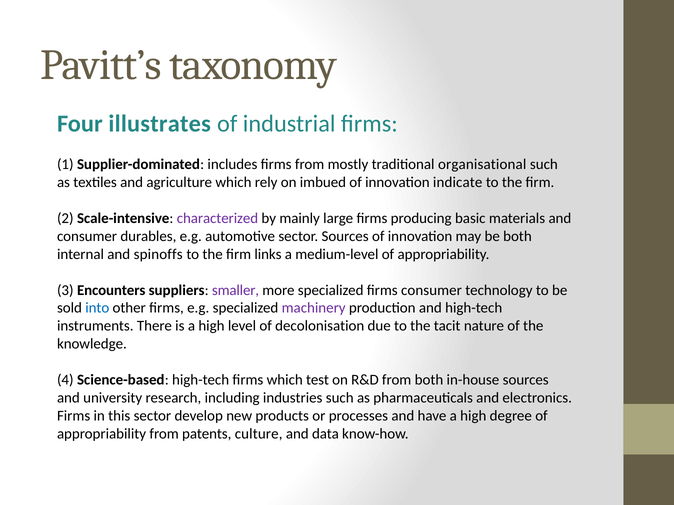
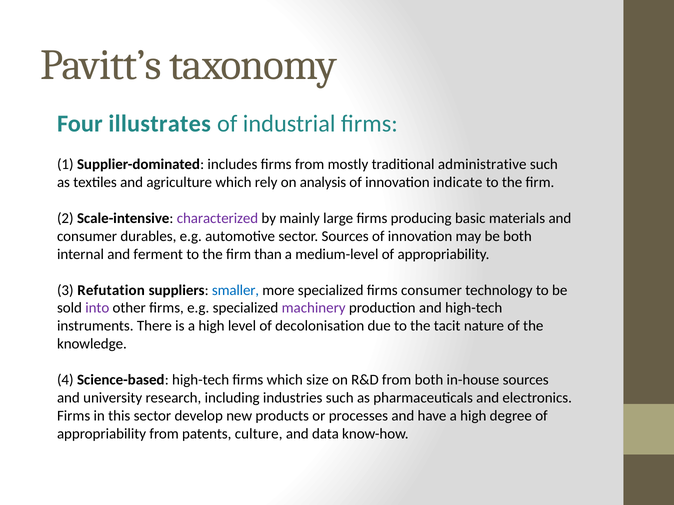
organisational: organisational -> administrative
imbued: imbued -> analysis
spinoffs: spinoffs -> ferment
links: links -> than
Encounters: Encounters -> Refutation
smaller colour: purple -> blue
into colour: blue -> purple
test: test -> size
